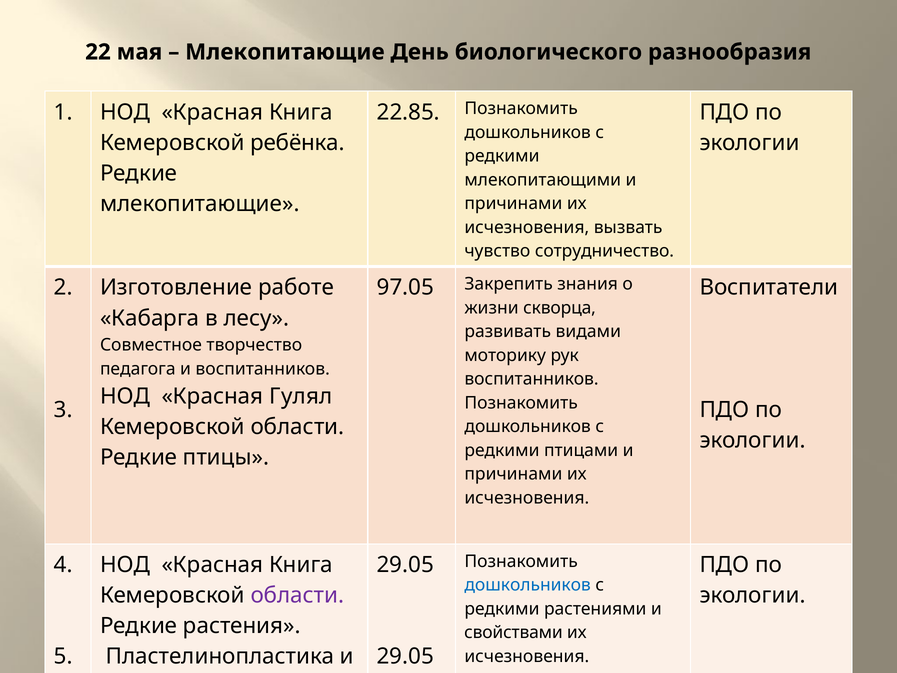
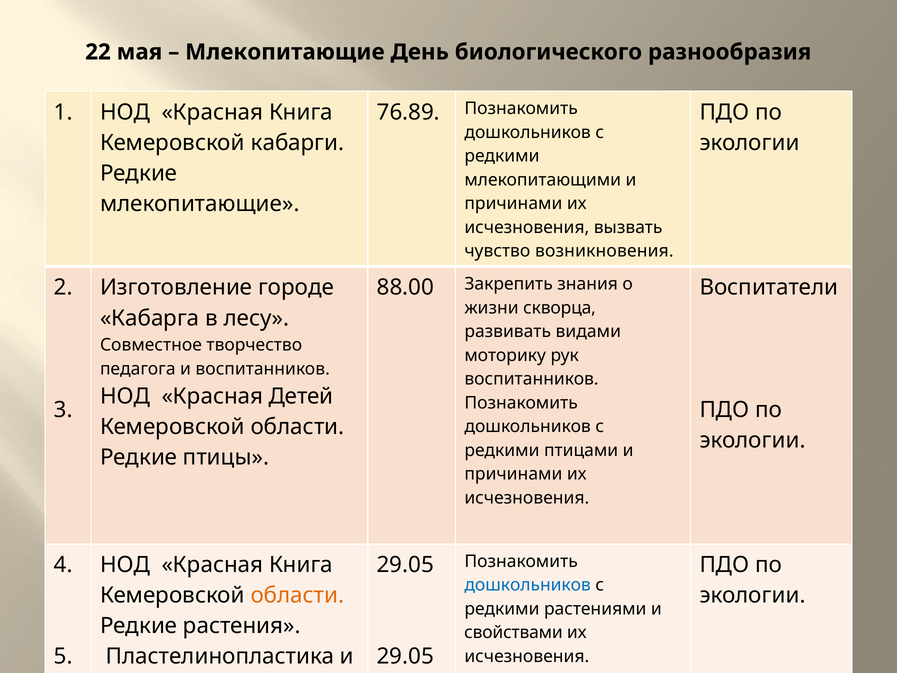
22.85: 22.85 -> 76.89
ребёнка: ребёнка -> кабарги
сотрудничество: сотрудничество -> возникновения
работе: работе -> городе
97.05: 97.05 -> 88.00
Гулял: Гулял -> Детей
области at (297, 595) colour: purple -> orange
